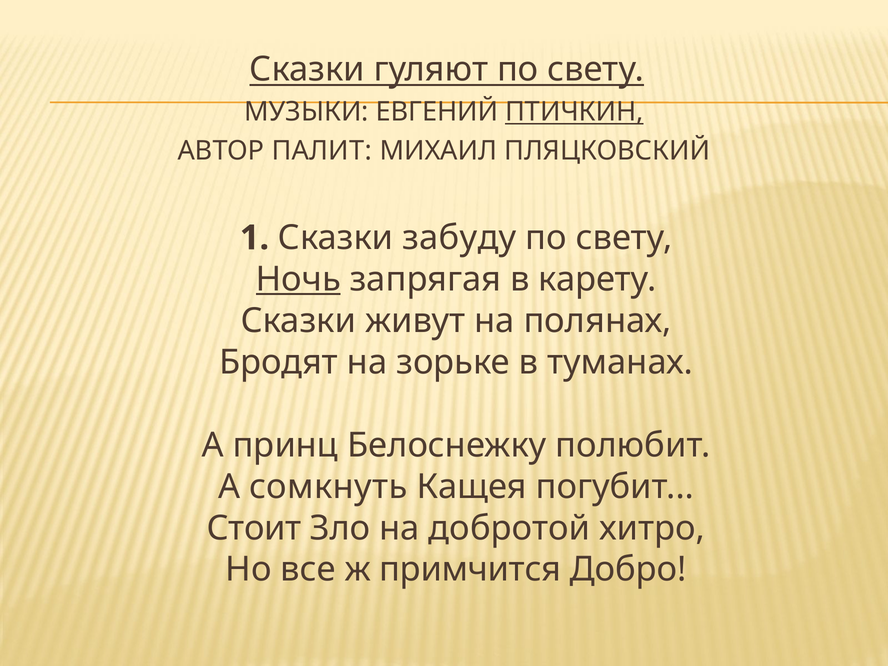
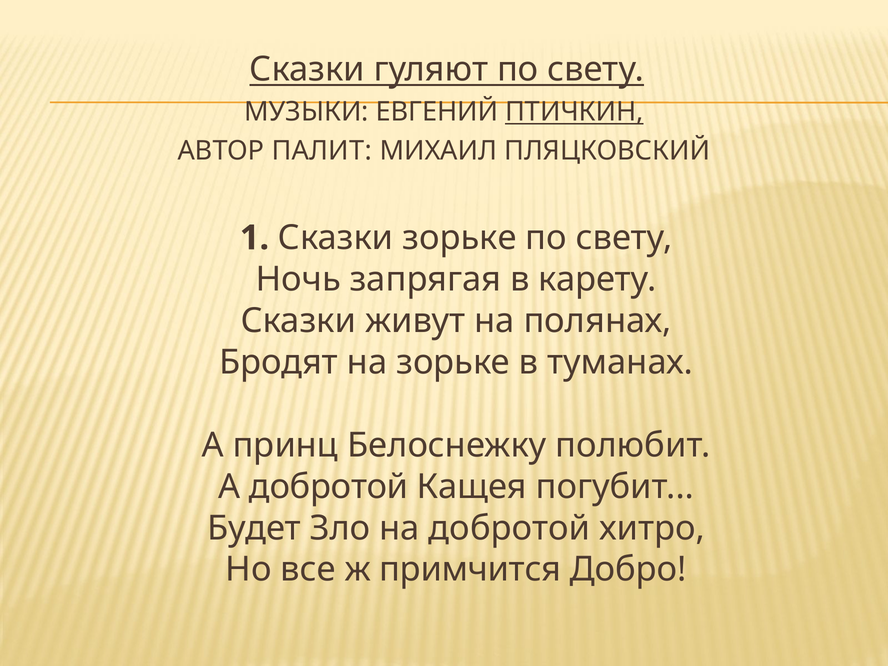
Сказки забуду: забуду -> зорьке
Ночь underline: present -> none
А сомкнуть: сомкнуть -> добротой
Стоит: Стоит -> Будет
